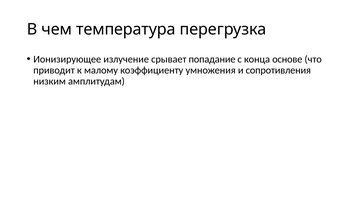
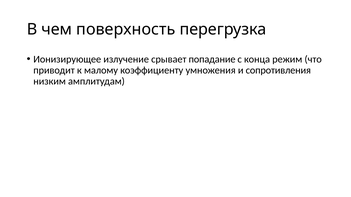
температура: температура -> поверхность
основе: основе -> режим
